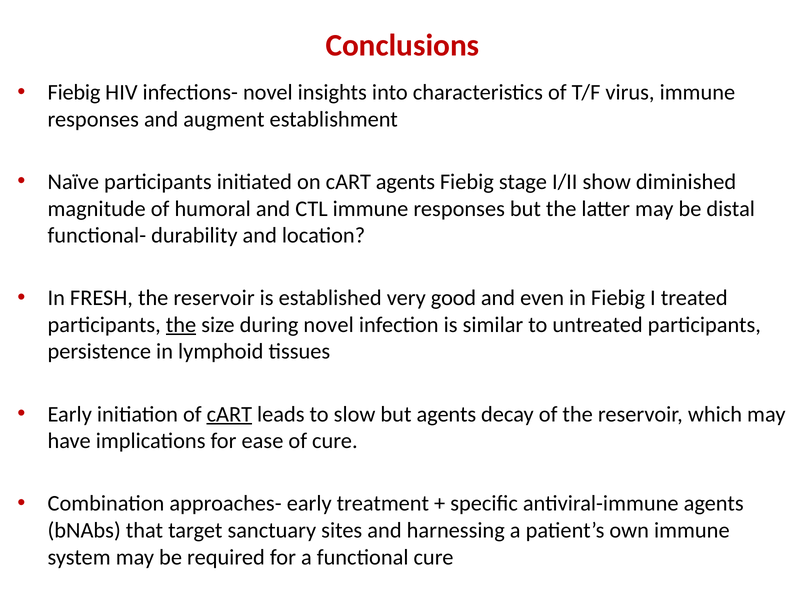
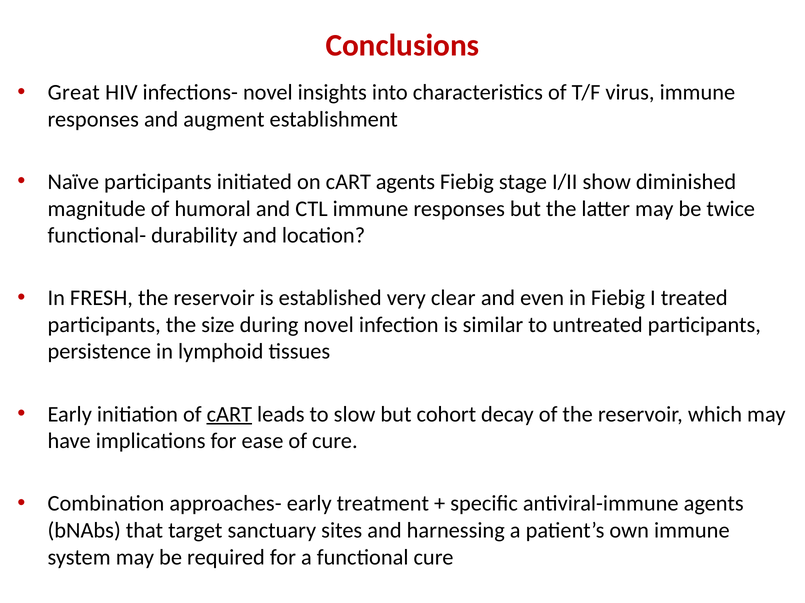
Fiebig at (74, 93): Fiebig -> Great
distal: distal -> twice
good: good -> clear
the at (181, 325) underline: present -> none
but agents: agents -> cohort
